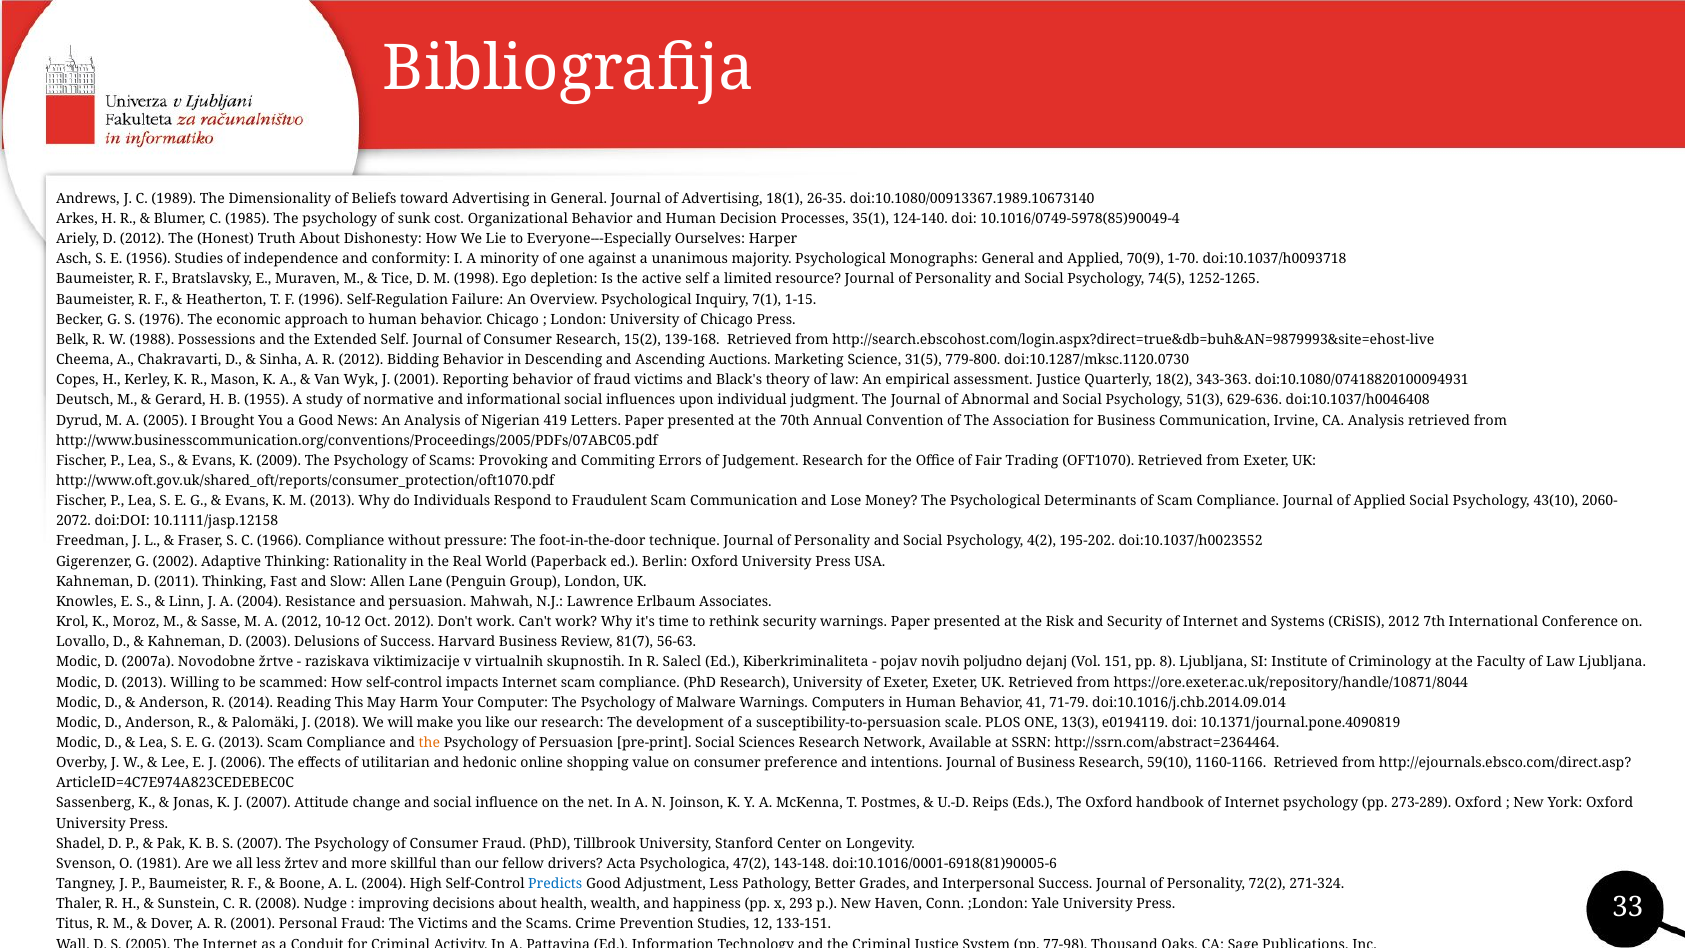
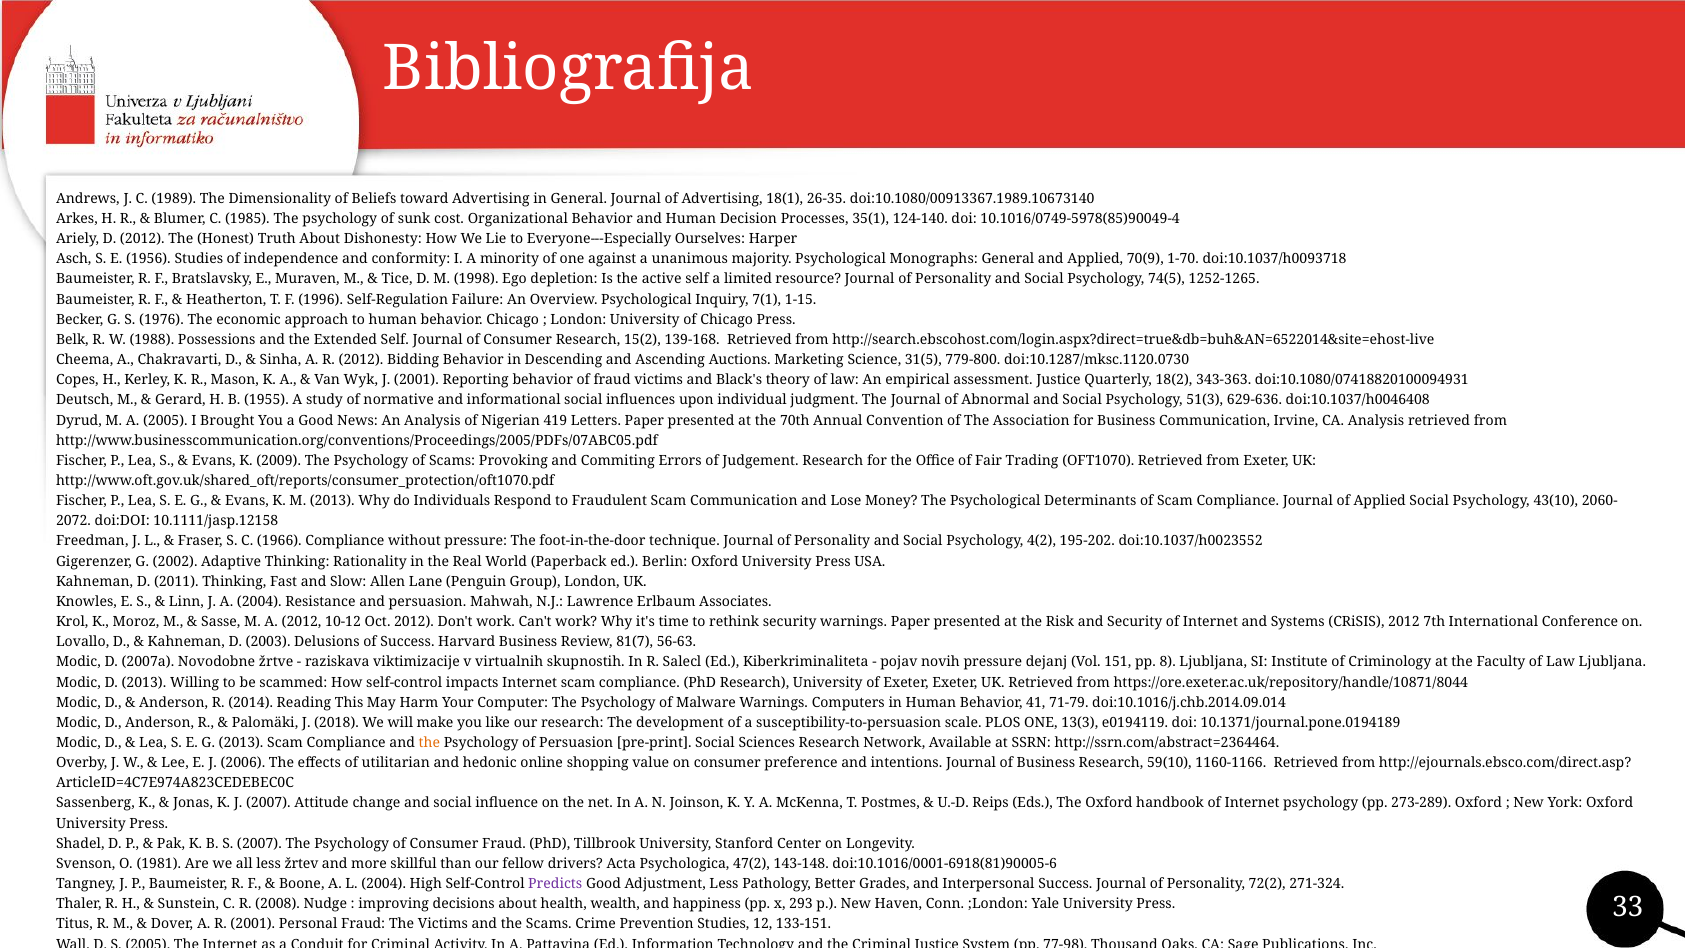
http://search.ebscohost.com/login.aspx?direct=true&db=buh&AN=9879993&site=ehost-live: http://search.ebscohost.com/login.aspx?direct=true&db=buh&AN=9879993&site=ehost-live -> http://search.ebscohost.com/login.aspx?direct=true&db=buh&AN=6522014&site=ehost-live
novih poljudno: poljudno -> pressure
10.1371/journal.pone.4090819: 10.1371/journal.pone.4090819 -> 10.1371/journal.pone.0194189
Predicts colour: blue -> purple
